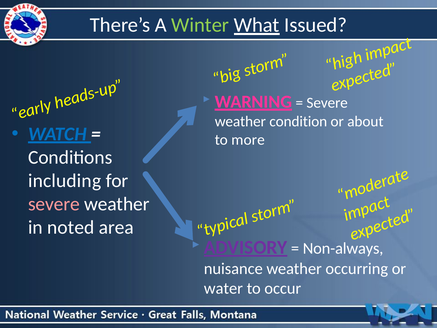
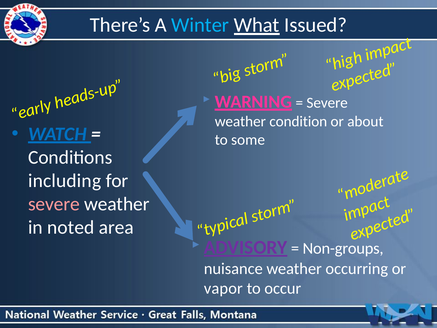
Winter colour: light green -> light blue
more: more -> some
Non-always: Non-always -> Non-groups
water: water -> vapor
